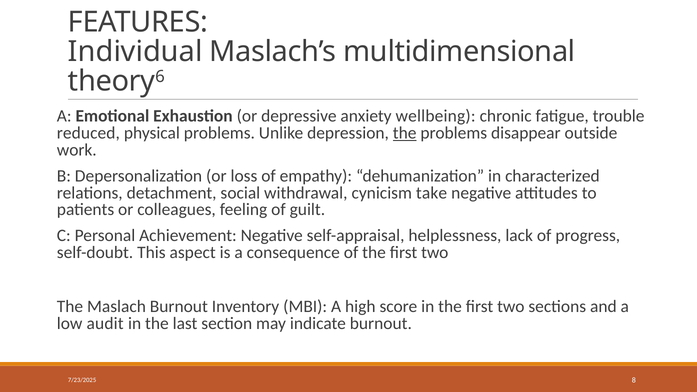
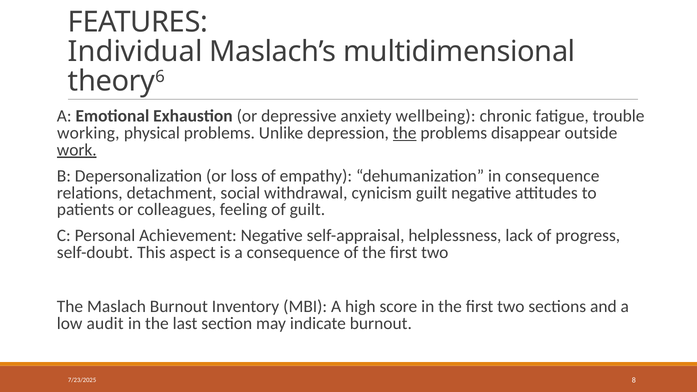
reduced: reduced -> working
work underline: none -> present
in characterized: characterized -> consequence
cynicism take: take -> guilt
